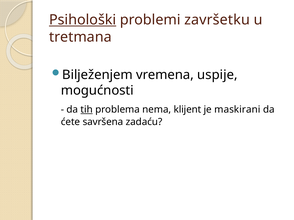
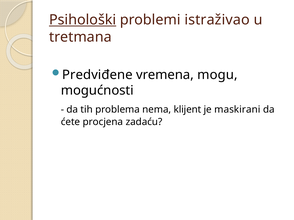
završetku: završetku -> istraživao
Bilježenjem: Bilježenjem -> Predviđene
uspije: uspije -> mogu
tih underline: present -> none
savršena: savršena -> procjena
